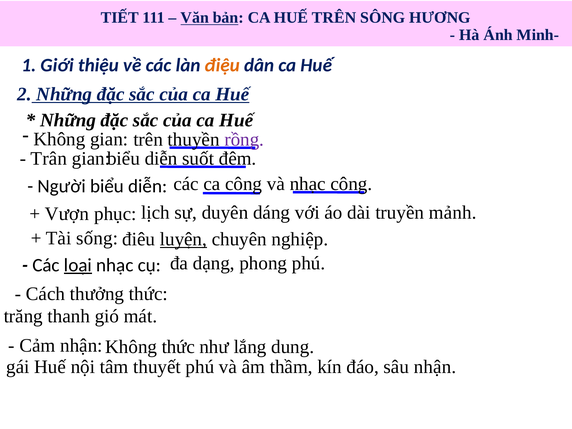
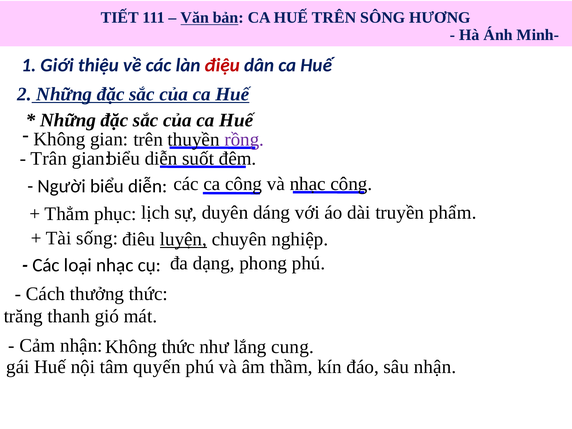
điệu colour: orange -> red
mảnh: mảnh -> phẩm
Vượn: Vượn -> Thẳm
loại underline: present -> none
dung: dung -> cung
thuyết: thuyết -> quyến
